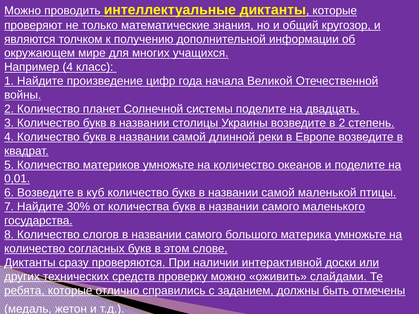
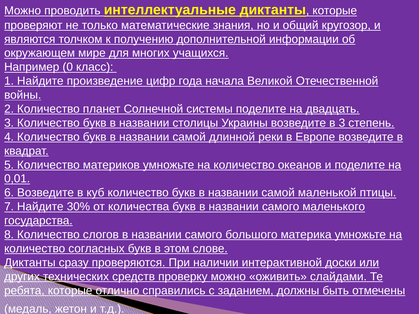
Например 4: 4 -> 0
в 2: 2 -> 3
